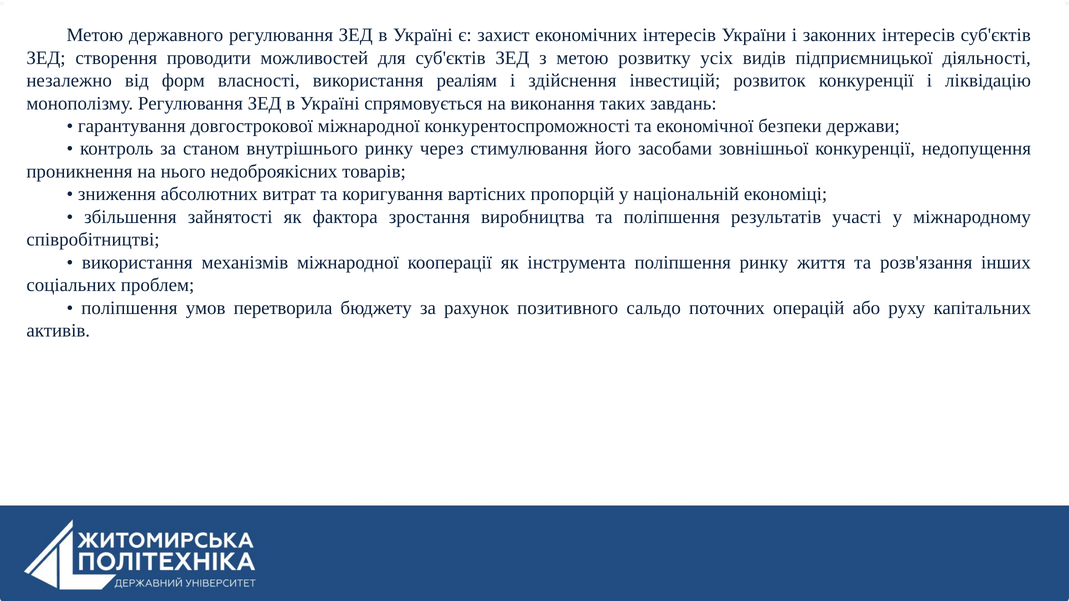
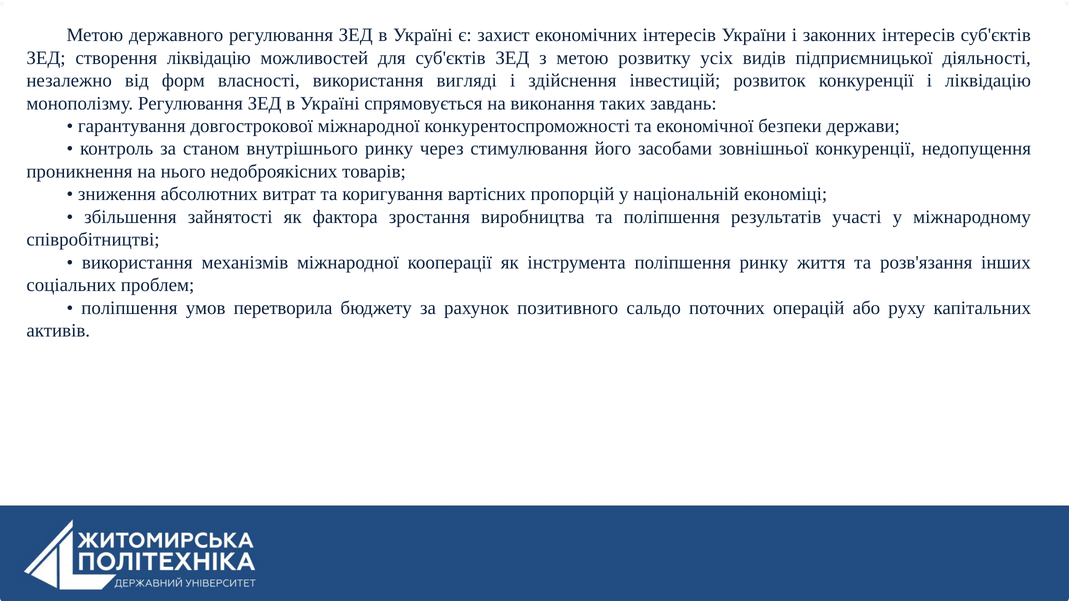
створення проводити: проводити -> ліквідацію
реаліям: реаліям -> вигляді
